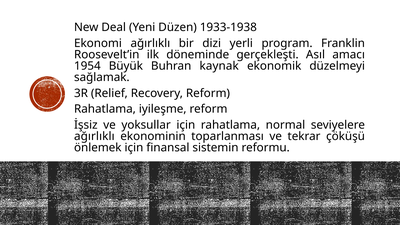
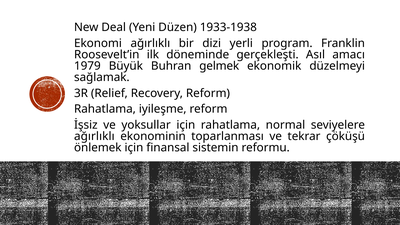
1954: 1954 -> 1979
kaynak: kaynak -> gelmek
